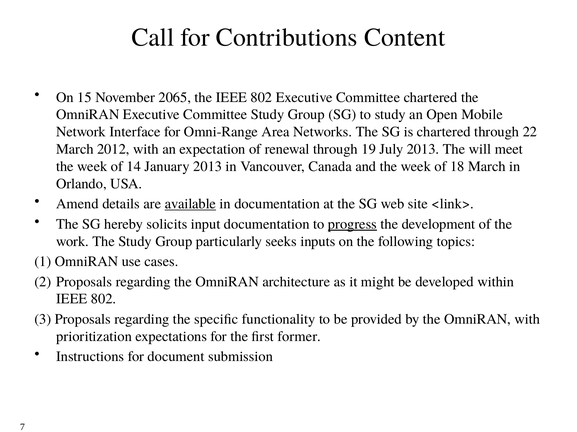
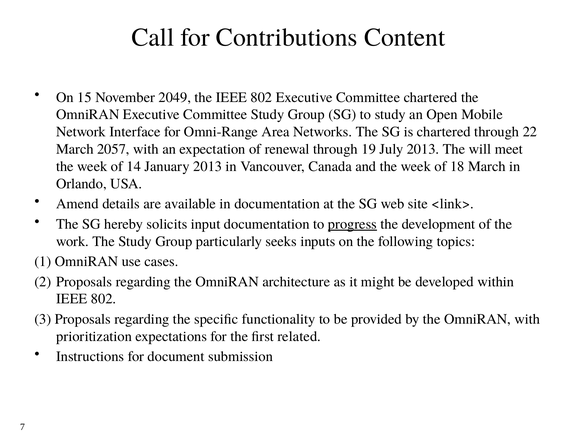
2065: 2065 -> 2049
2012: 2012 -> 2057
available underline: present -> none
former: former -> related
